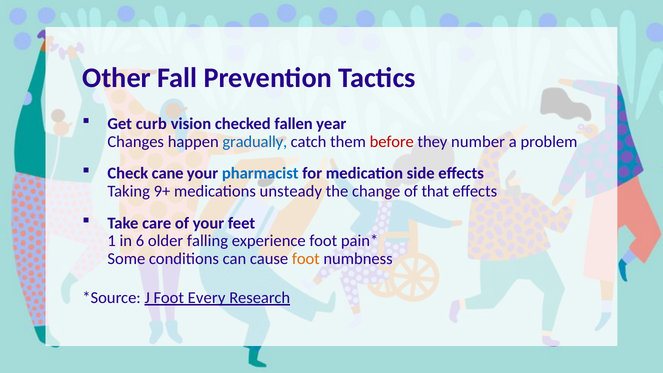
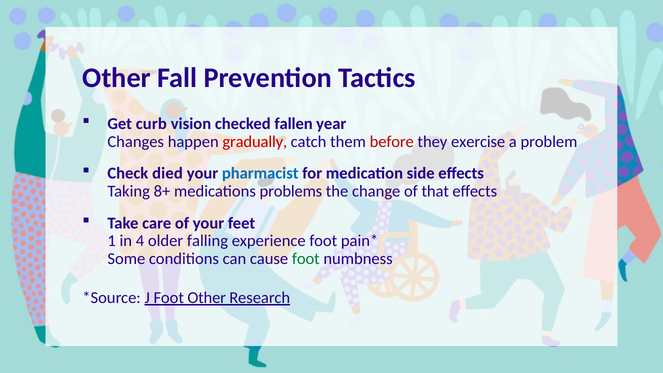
gradually colour: blue -> red
number: number -> exercise
cane: cane -> died
9+: 9+ -> 8+
unsteady: unsteady -> problems
6: 6 -> 4
foot at (306, 259) colour: orange -> green
Foot Every: Every -> Other
